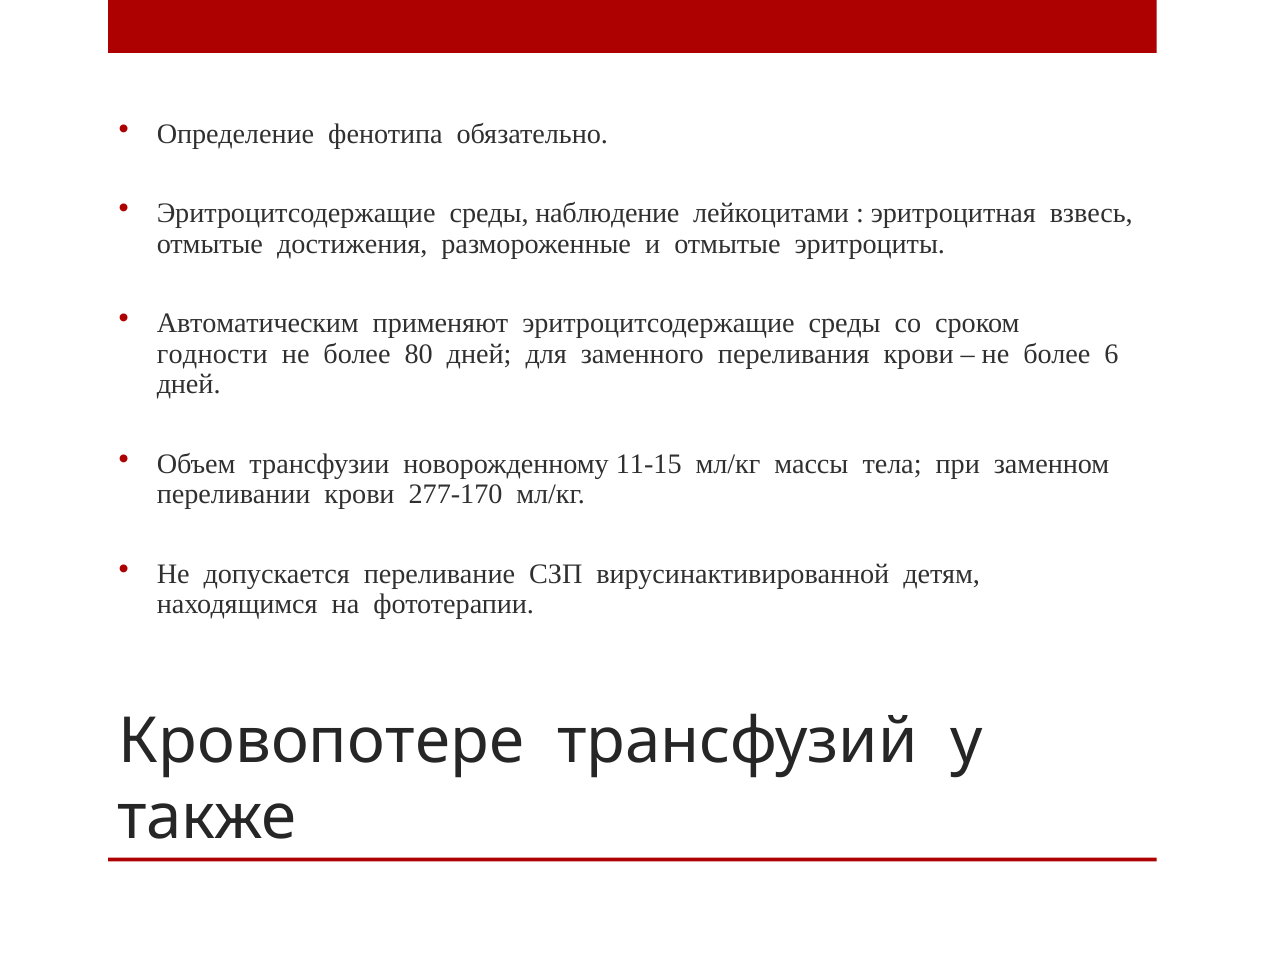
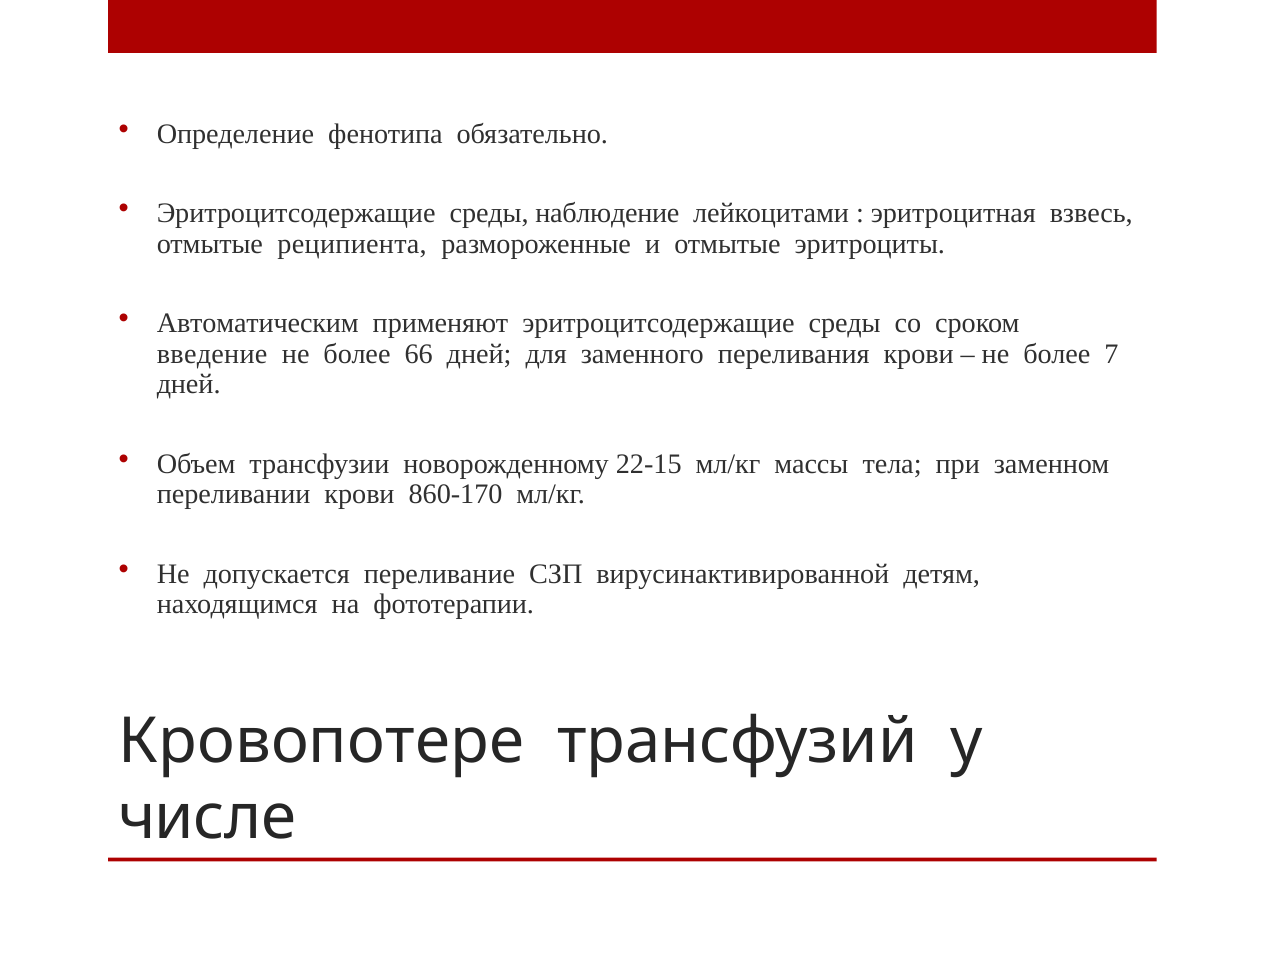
достижения: достижения -> реципиента
годности: годности -> введение
80: 80 -> 66
6: 6 -> 7
11-15: 11-15 -> 22-15
277-170: 277-170 -> 860-170
также: также -> числе
